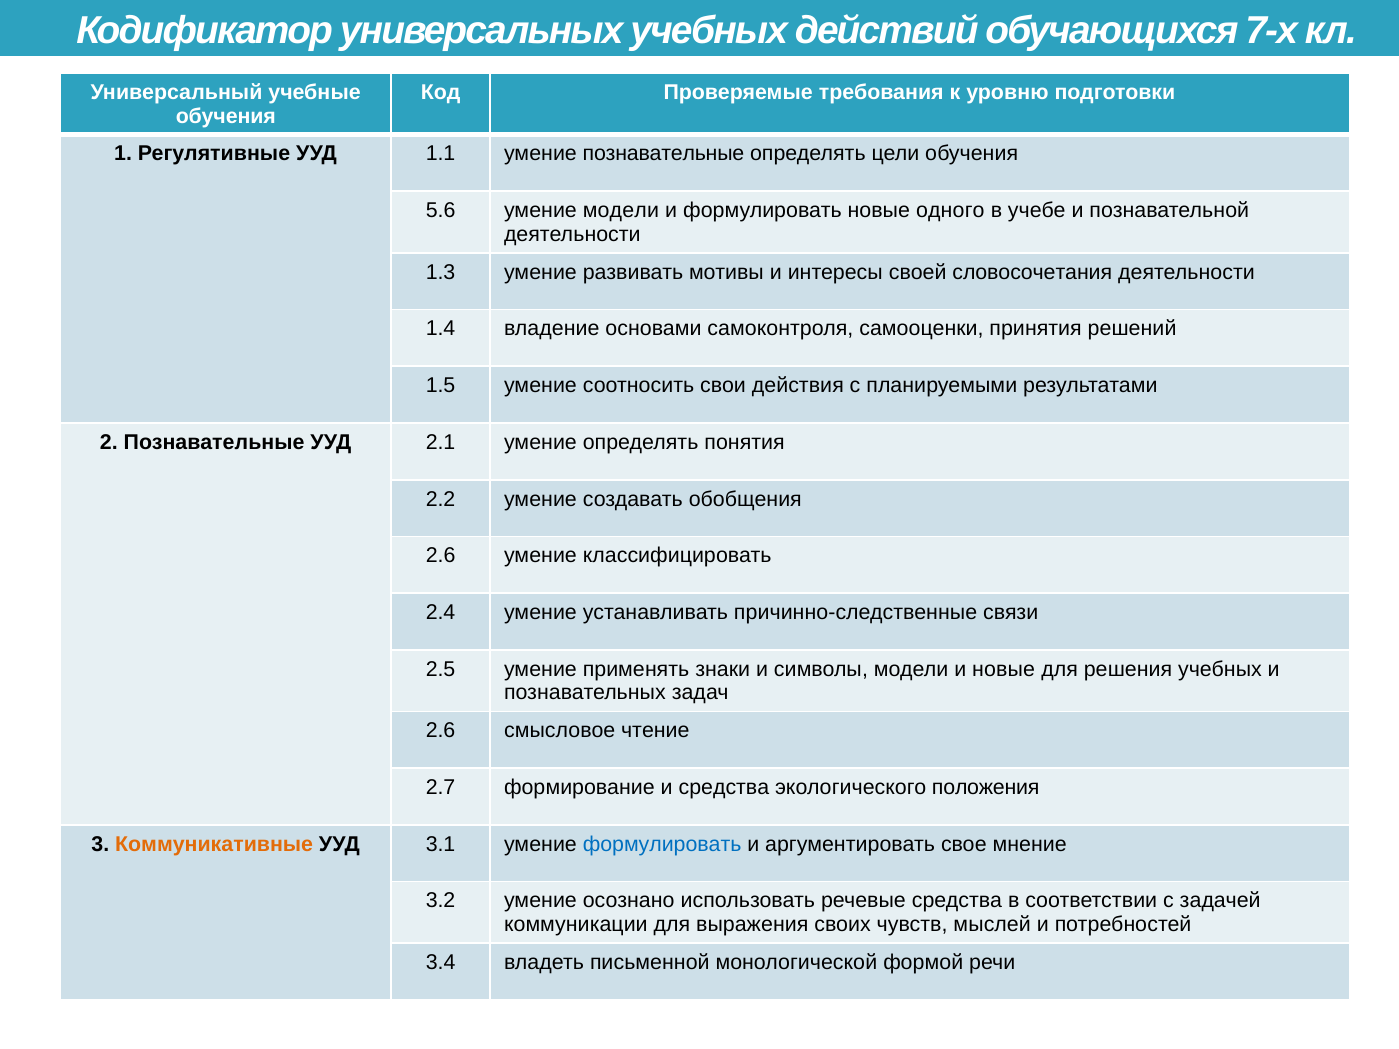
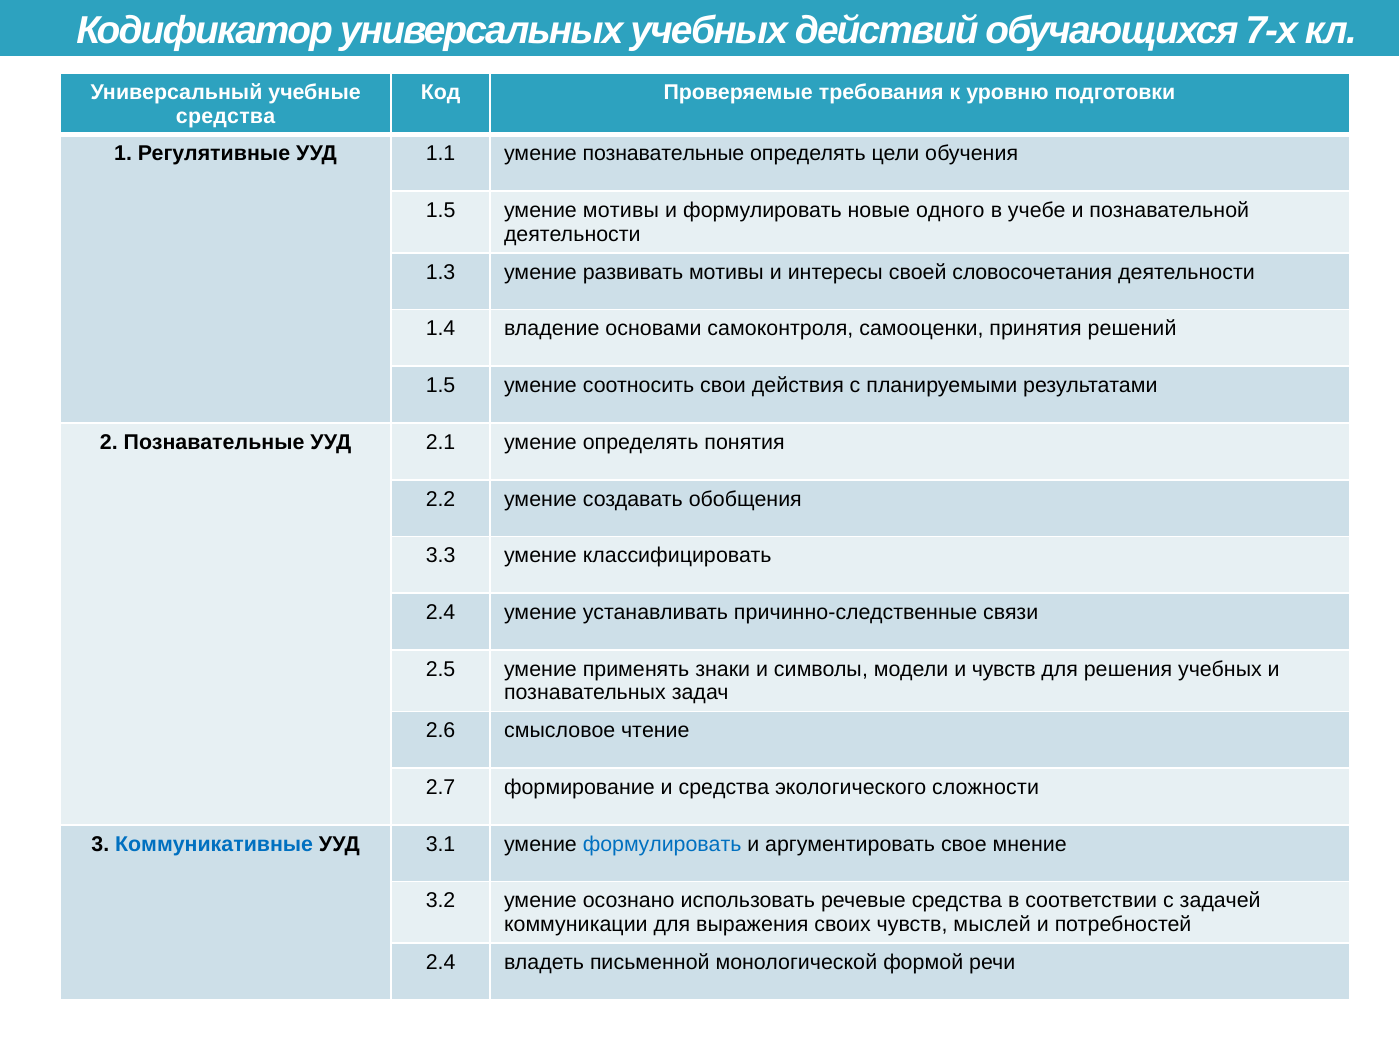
обучения at (226, 116): обучения -> средства
5.6 at (441, 211): 5.6 -> 1.5
умение модели: модели -> мотивы
2.6 at (441, 556): 2.6 -> 3.3
и новые: новые -> чувств
положения: положения -> сложности
Коммуникативные colour: orange -> blue
3.4 at (441, 963): 3.4 -> 2.4
